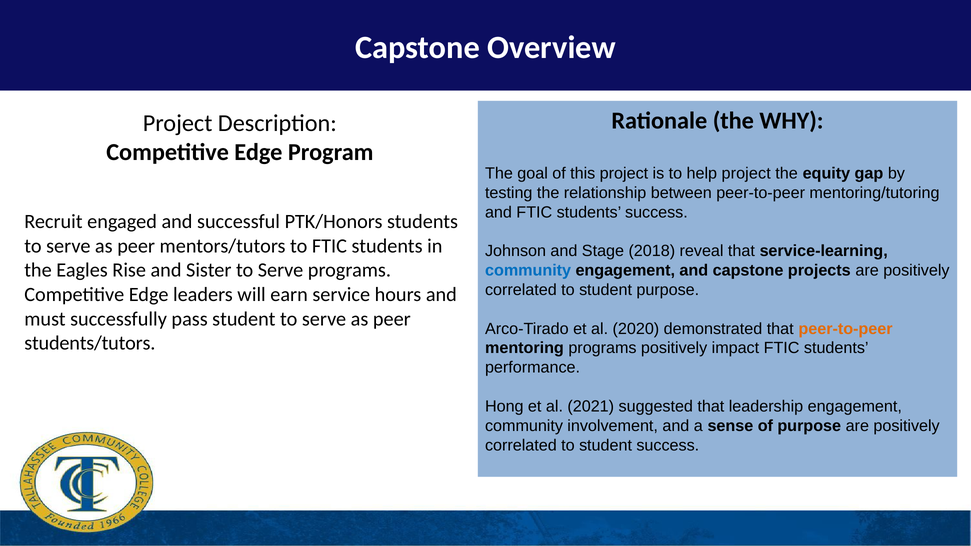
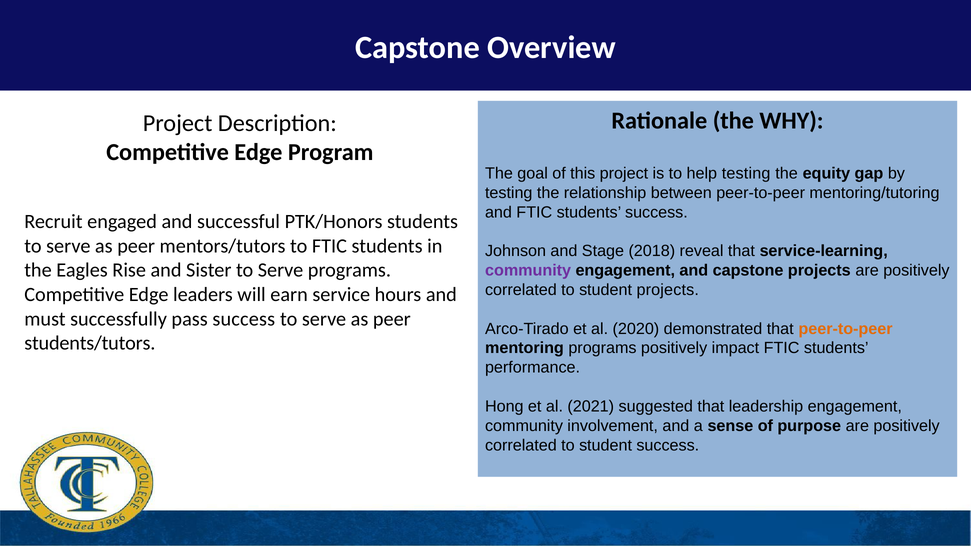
help project: project -> testing
community at (528, 271) colour: blue -> purple
student purpose: purpose -> projects
pass student: student -> success
